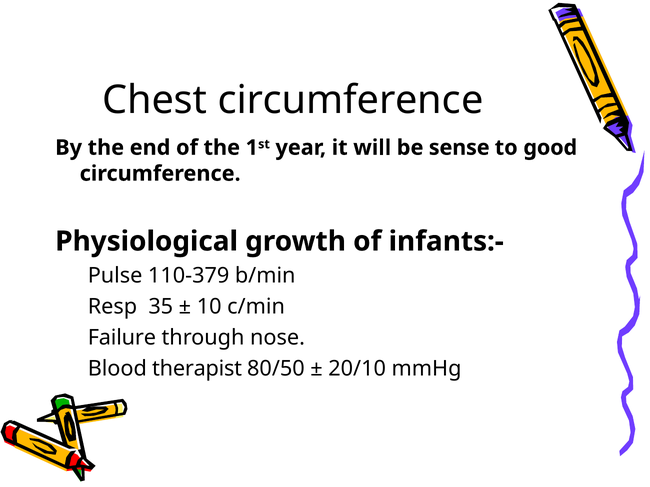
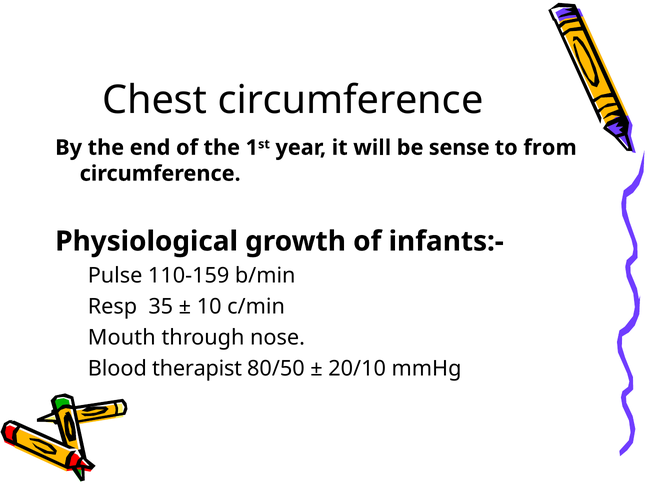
good: good -> from
110-379: 110-379 -> 110-159
Failure: Failure -> Mouth
